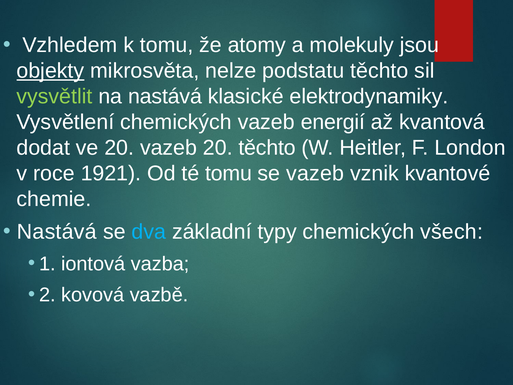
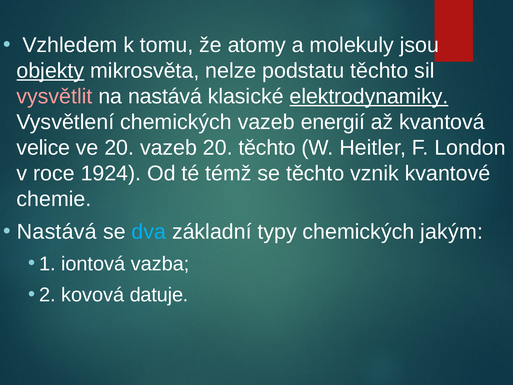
vysvětlit colour: light green -> pink
elektrodynamiky underline: none -> present
dodat: dodat -> velice
1921: 1921 -> 1924
té tomu: tomu -> témž
se vazeb: vazeb -> těchto
všech: všech -> jakým
vazbě: vazbě -> datuje
